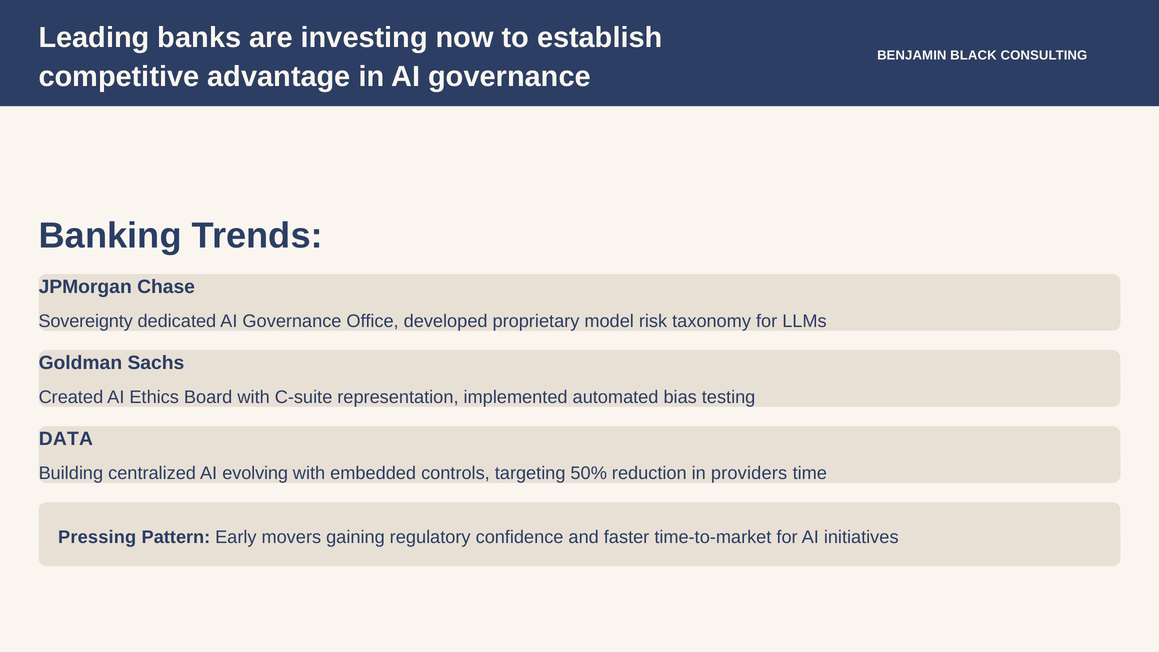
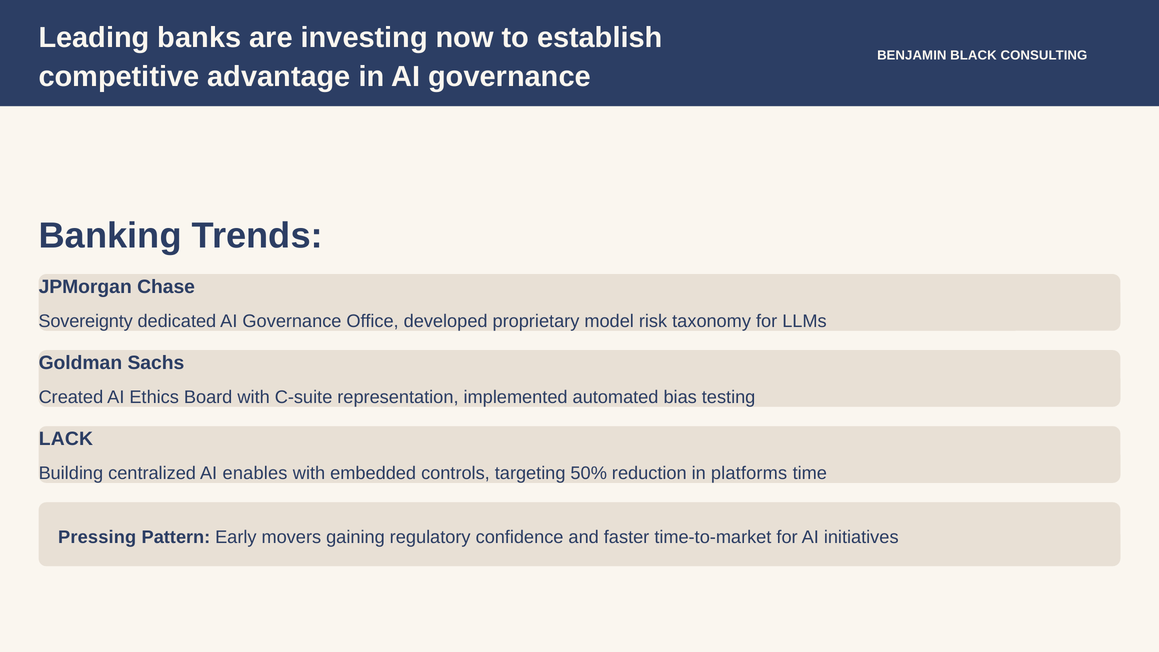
DATA: DATA -> LACK
evolving: evolving -> enables
providers: providers -> platforms
